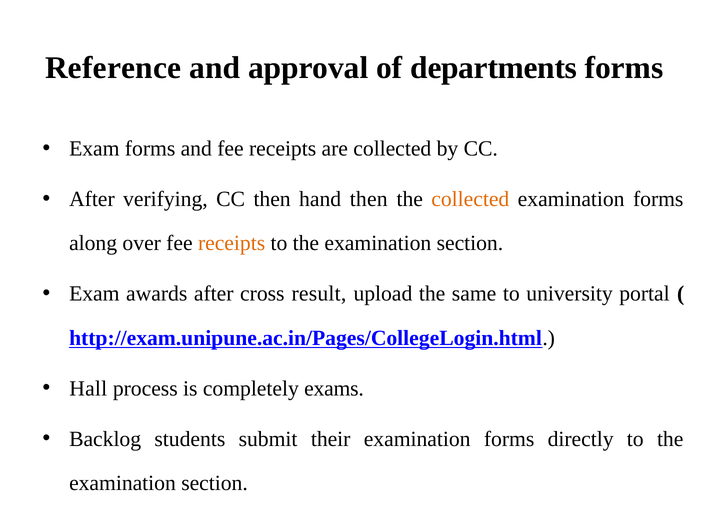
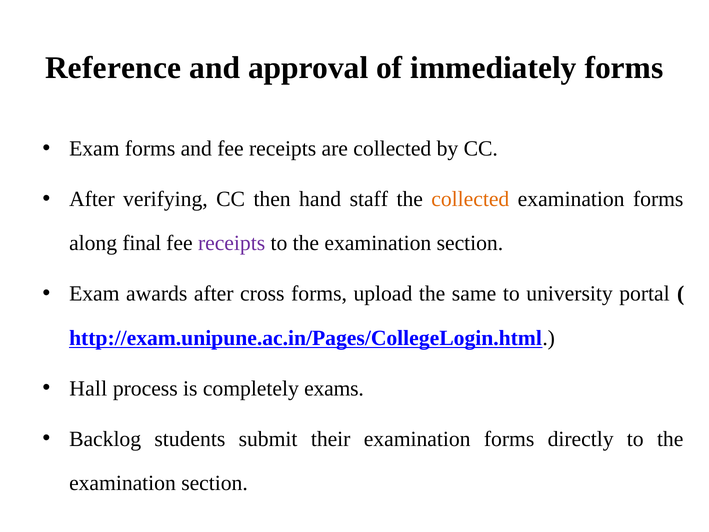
departments: departments -> immediately
hand then: then -> staff
over: over -> final
receipts at (232, 243) colour: orange -> purple
cross result: result -> forms
